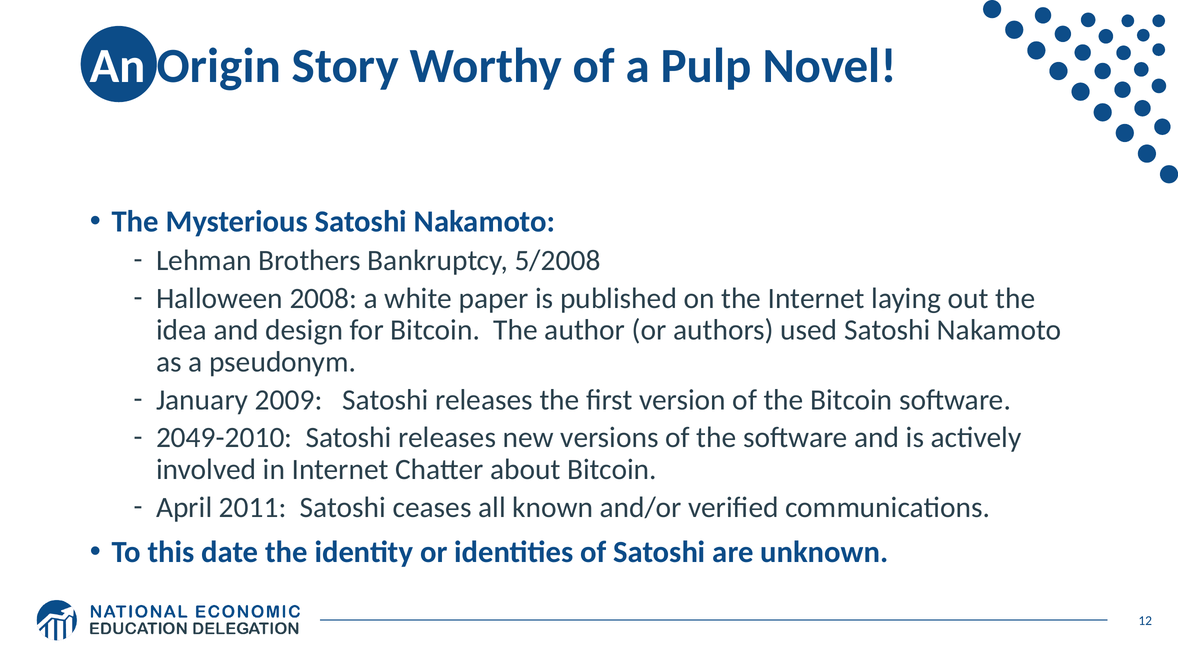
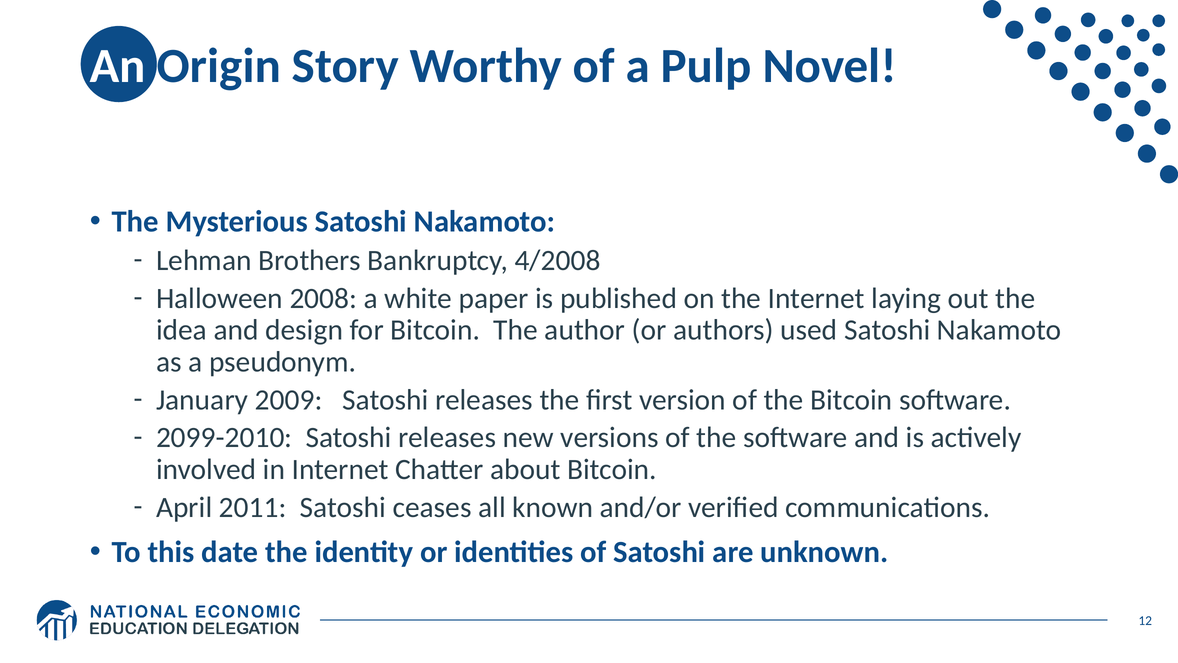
5/2008: 5/2008 -> 4/2008
2049-2010: 2049-2010 -> 2099-2010
